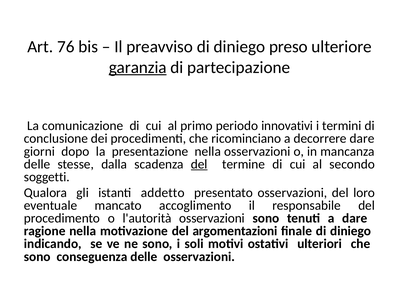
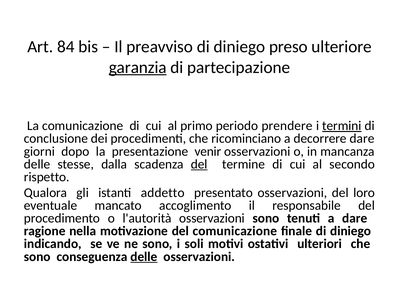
76: 76 -> 84
innovativi: innovativi -> prendere
termini underline: none -> present
presentazione nella: nella -> venir
soggetti: soggetti -> rispetto
del argomentazioni: argomentazioni -> comunicazione
delle at (144, 256) underline: none -> present
